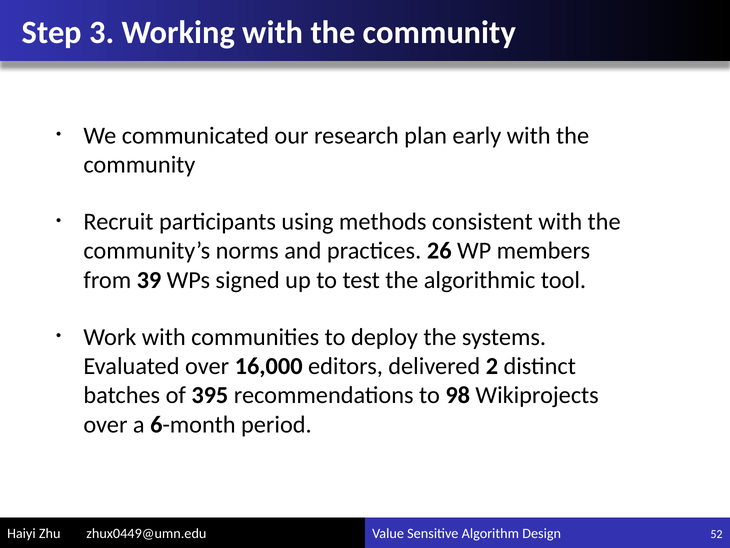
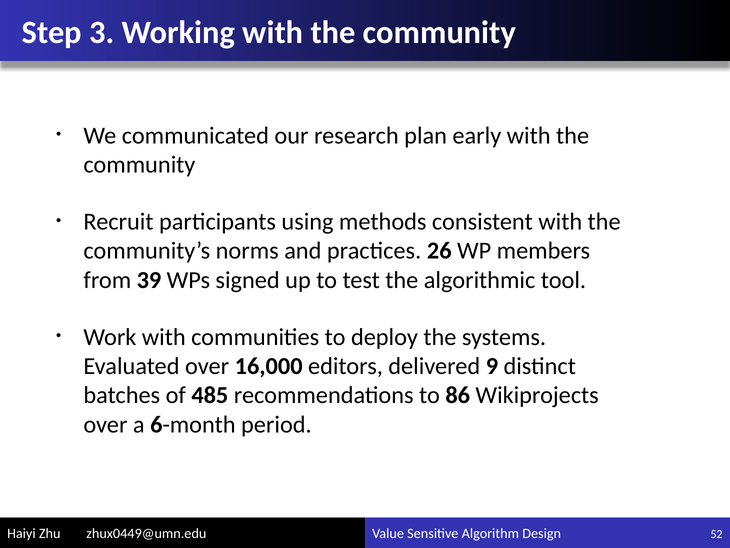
2: 2 -> 9
395: 395 -> 485
98: 98 -> 86
